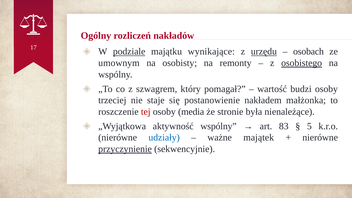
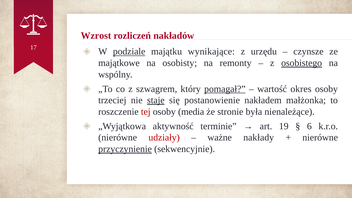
Ogólny: Ogólny -> Wzrost
urzędu underline: present -> none
osobach: osobach -> czynsze
umownym: umownym -> majątkowe
pomagał underline: none -> present
budzi: budzi -> okres
staje underline: none -> present
aktywność wspólny: wspólny -> terminie
83: 83 -> 19
5: 5 -> 6
udziały colour: blue -> red
majątek: majątek -> nakłady
